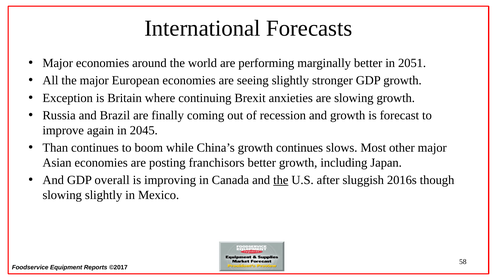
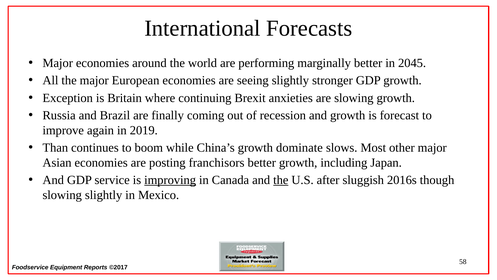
2051: 2051 -> 2045
2045: 2045 -> 2019
growth continues: continues -> dominate
overall: overall -> service
improving underline: none -> present
